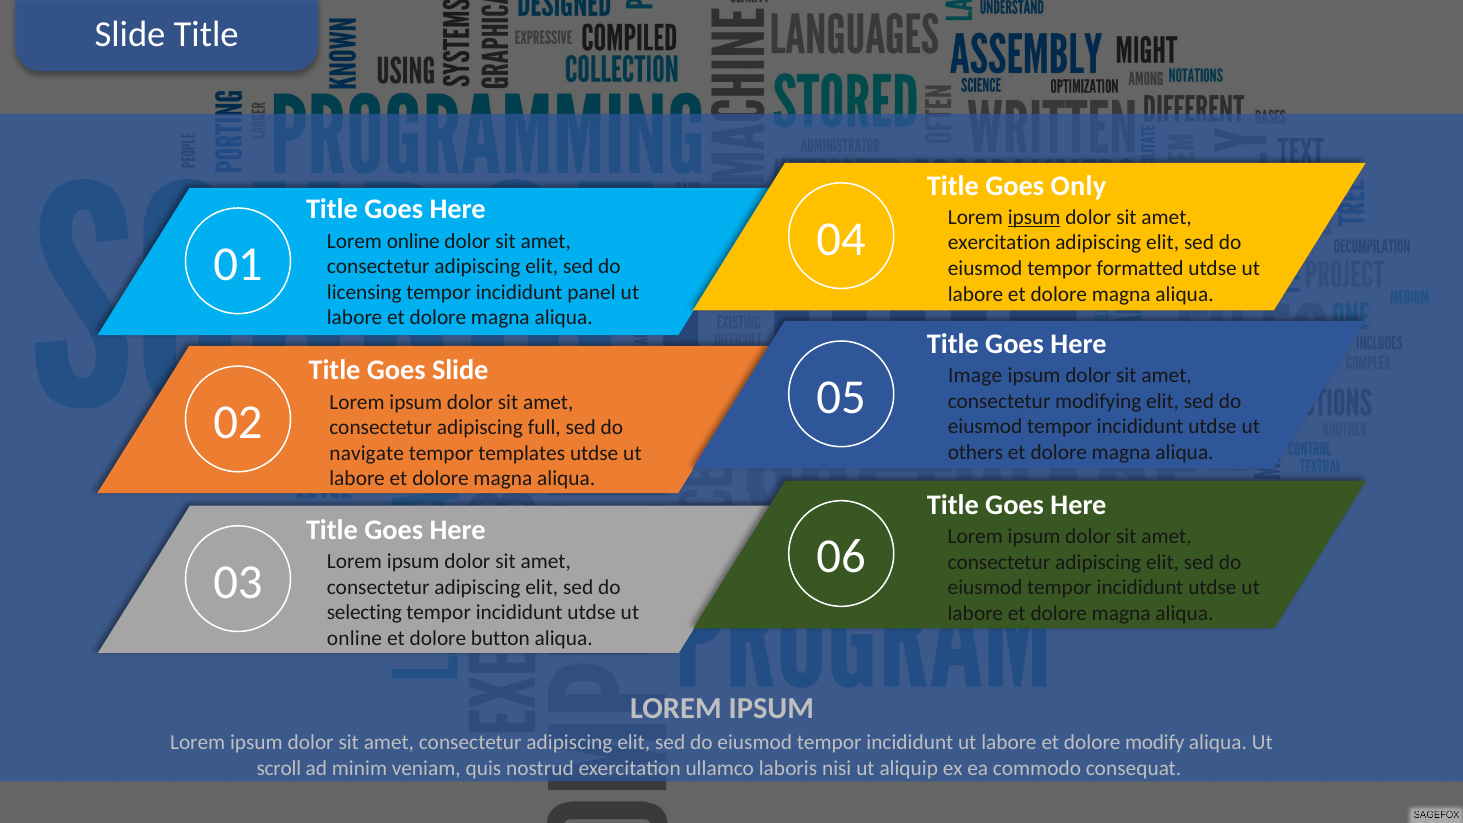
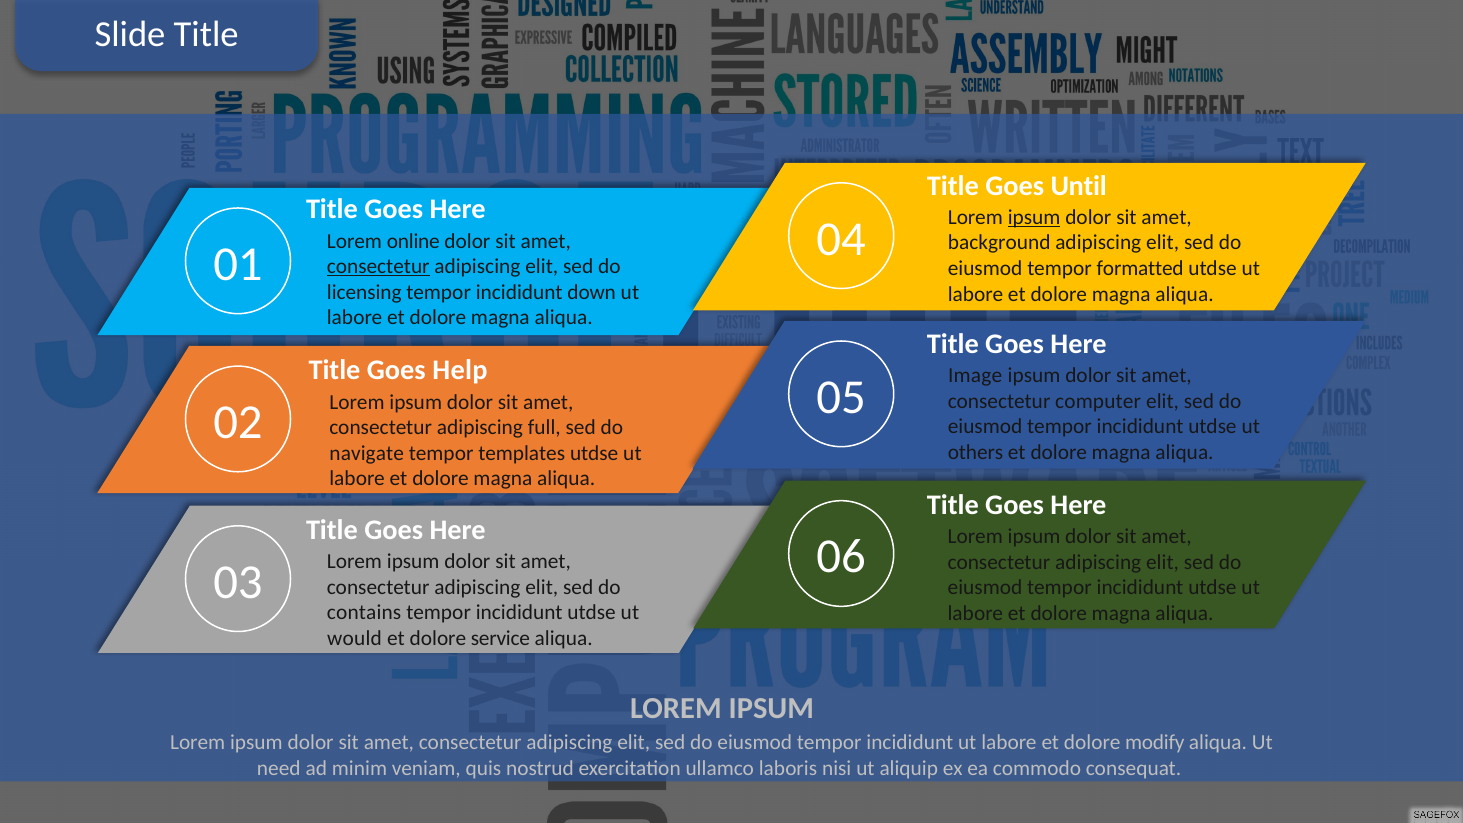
Only: Only -> Until
exercitation at (999, 243): exercitation -> background
consectetur at (378, 267) underline: none -> present
panel: panel -> down
Goes Slide: Slide -> Help
modifying: modifying -> computer
selecting: selecting -> contains
online at (354, 638): online -> would
button: button -> service
scroll: scroll -> need
